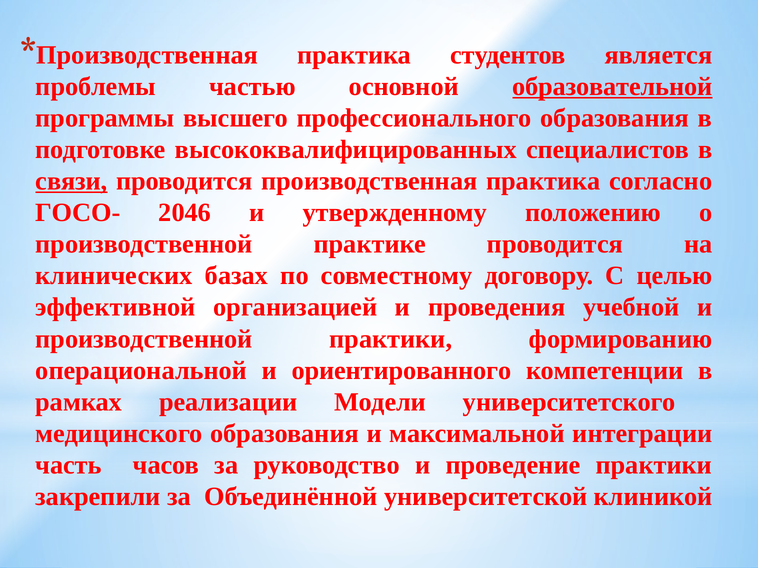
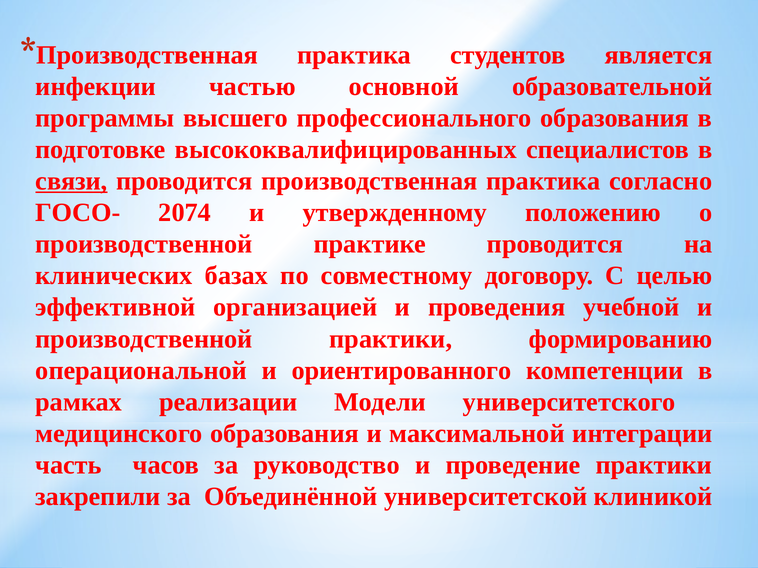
проблемы: проблемы -> инфекции
образовательной underline: present -> none
2046: 2046 -> 2074
